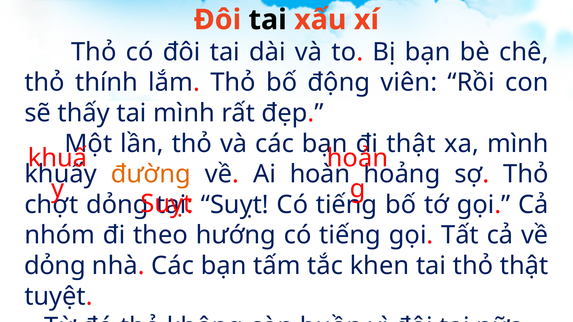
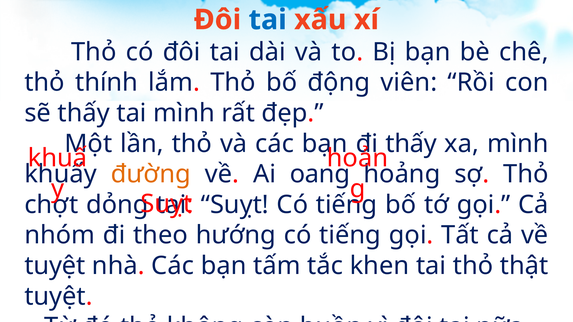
tai at (268, 20) colour: black -> blue
thật at (411, 144): thật -> thấy
hoàn: hoàn -> oang
dỏng at (55, 266): dỏng -> tuyệt
